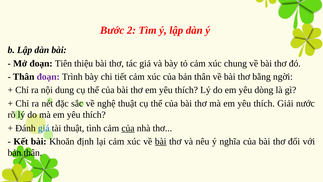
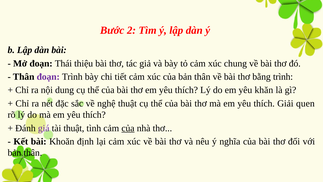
Tiên: Tiên -> Thái
bằng ngời: ngời -> trình
dòng: dòng -> khăn
nước: nước -> quen
giá colour: blue -> purple
bài at (161, 141) underline: present -> none
